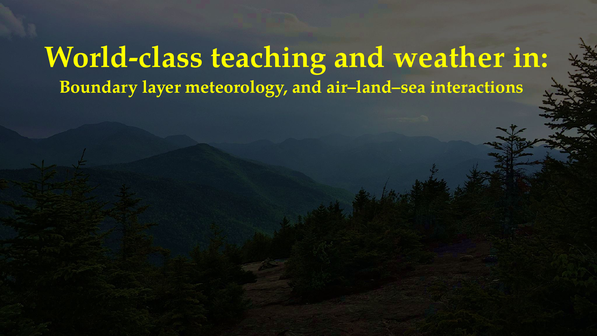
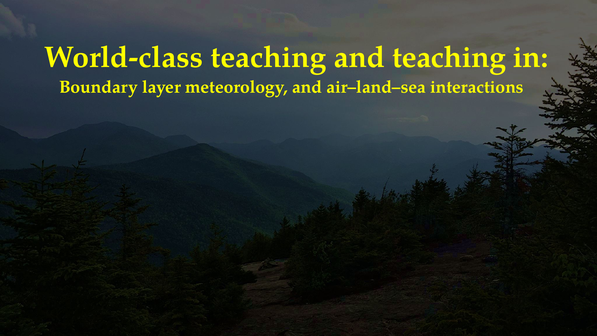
and weather: weather -> teaching
